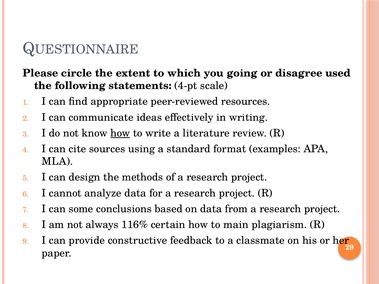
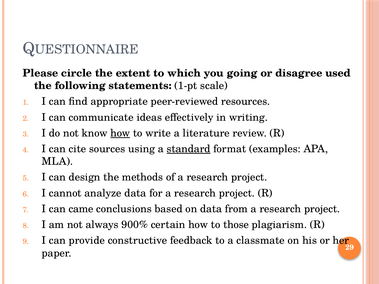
4-pt: 4-pt -> 1-pt
standard underline: none -> present
some: some -> came
116%: 116% -> 900%
main: main -> those
